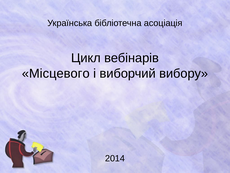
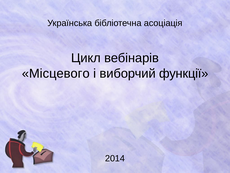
вибору: вибору -> функції
